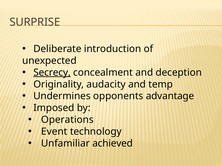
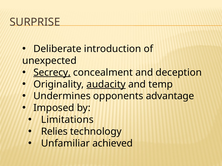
audacity underline: none -> present
Operations: Operations -> Limitations
Event: Event -> Relies
